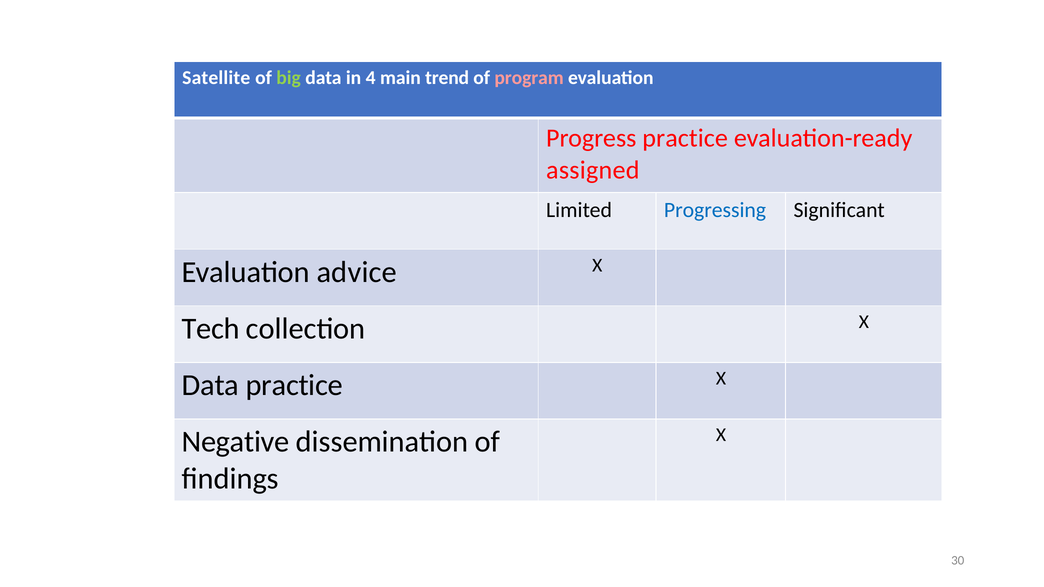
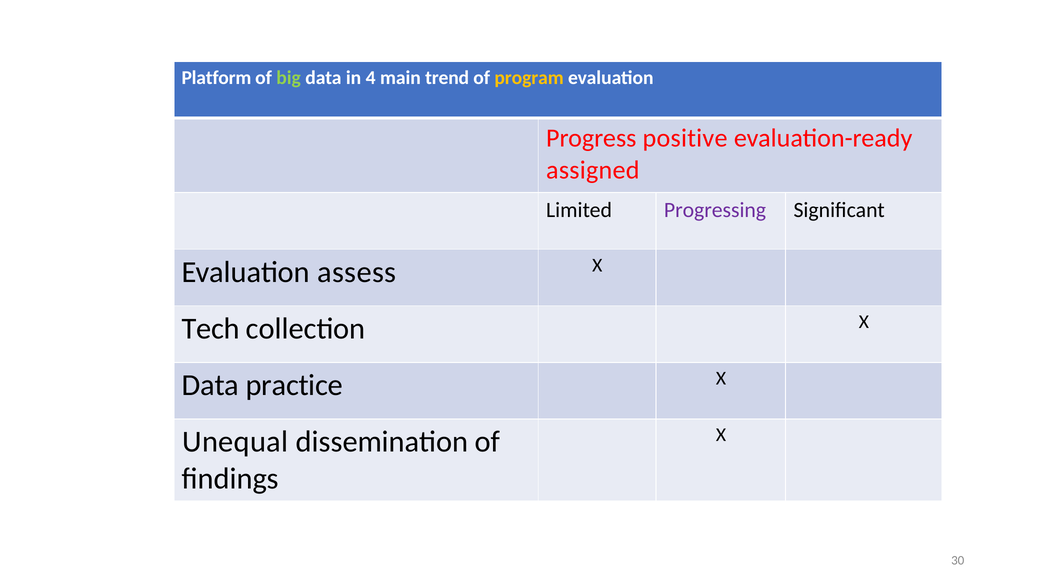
Satellite: Satellite -> Platform
program colour: pink -> yellow
Progress practice: practice -> positive
Progressing colour: blue -> purple
advice: advice -> assess
Negative: Negative -> Unequal
